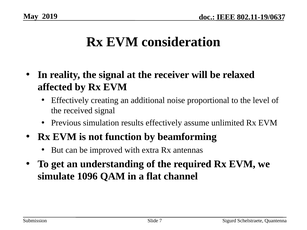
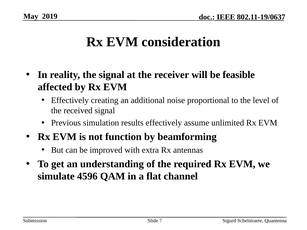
relaxed: relaxed -> feasible
1096: 1096 -> 4596
